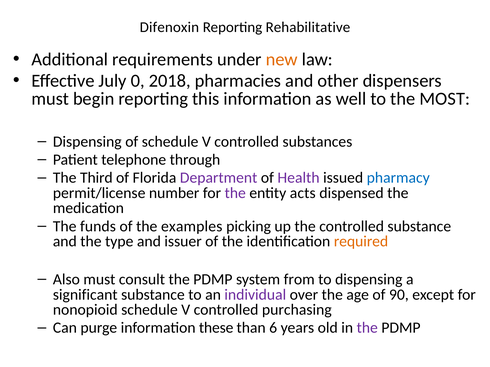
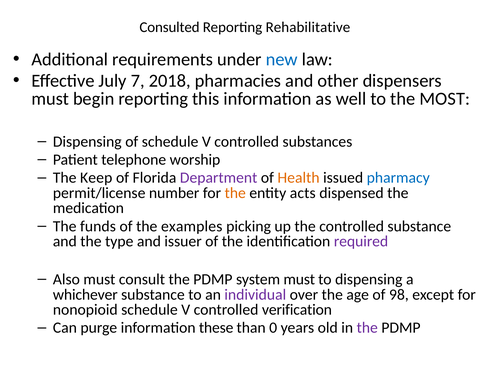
Difenoxin: Difenoxin -> Consulted
new colour: orange -> blue
0: 0 -> 7
through: through -> worship
Third: Third -> Keep
Health colour: purple -> orange
the at (235, 193) colour: purple -> orange
required colour: orange -> purple
system from: from -> must
significant: significant -> whichever
90: 90 -> 98
purchasing: purchasing -> verification
6: 6 -> 0
